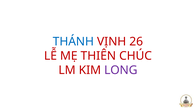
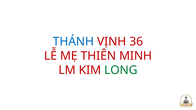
26: 26 -> 36
CHÚC: CHÚC -> MINH
LONG colour: purple -> green
